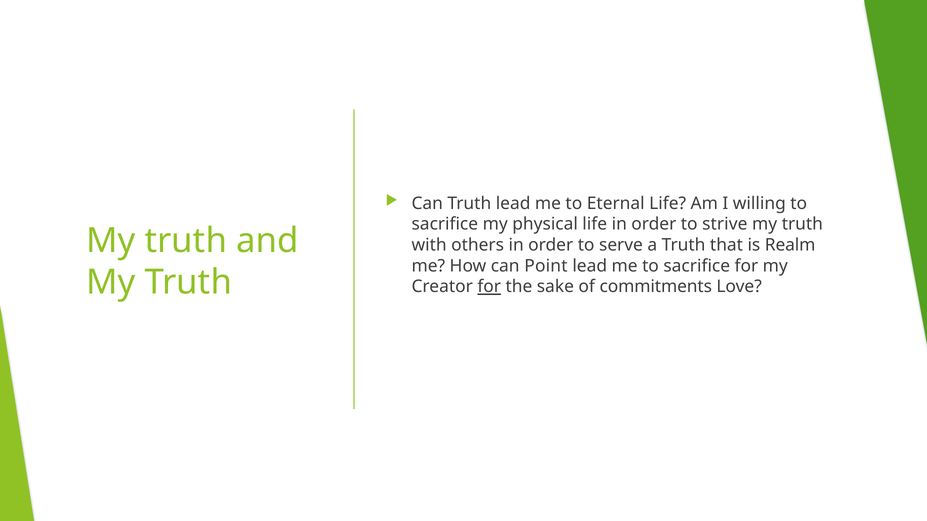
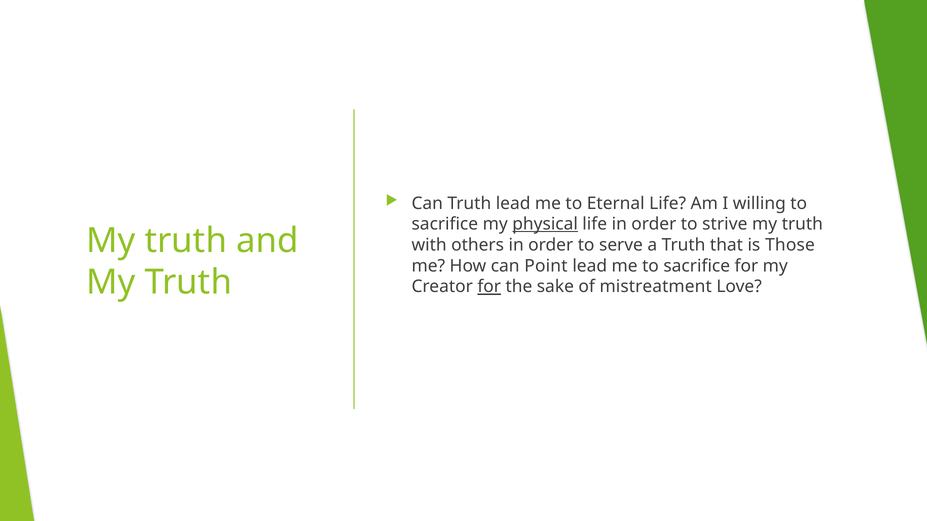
physical underline: none -> present
Realm: Realm -> Those
commitments: commitments -> mistreatment
